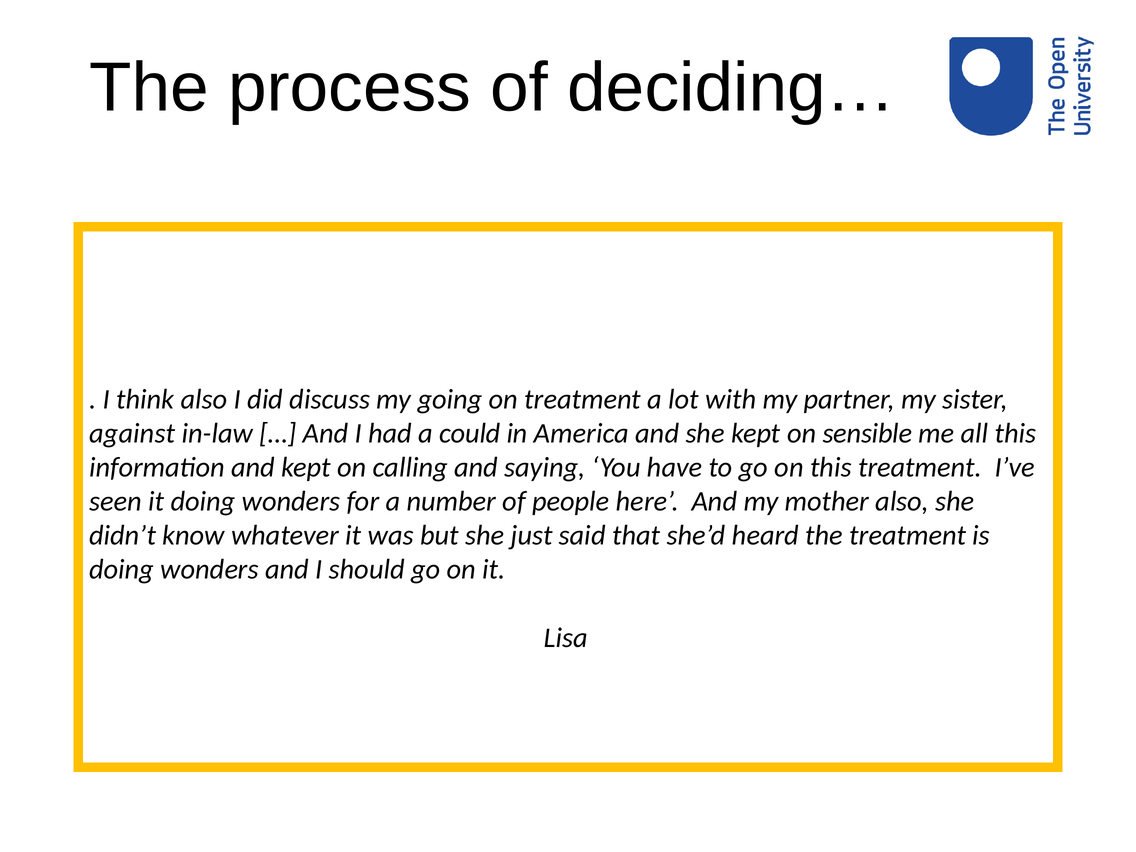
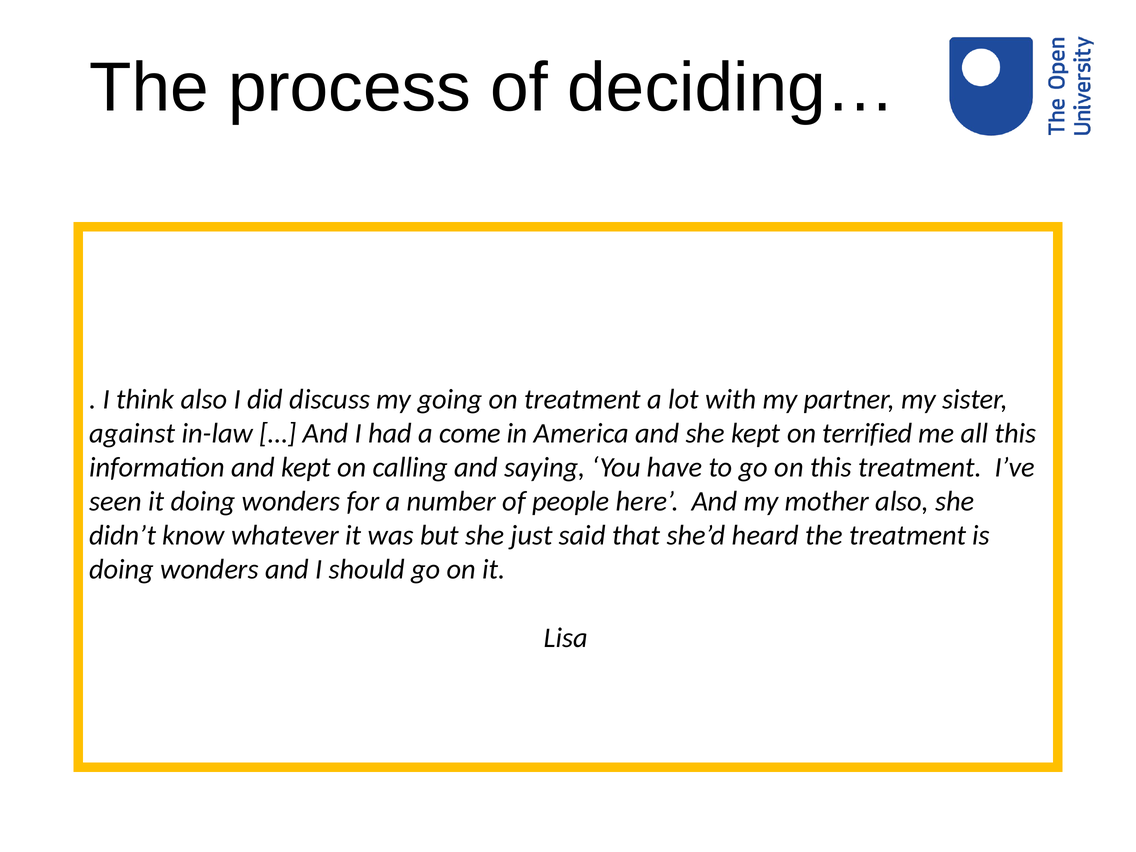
could: could -> come
sensible: sensible -> terrified
